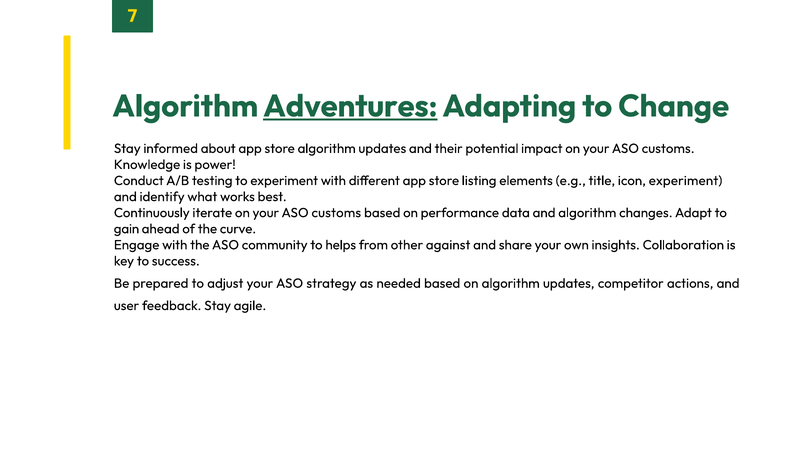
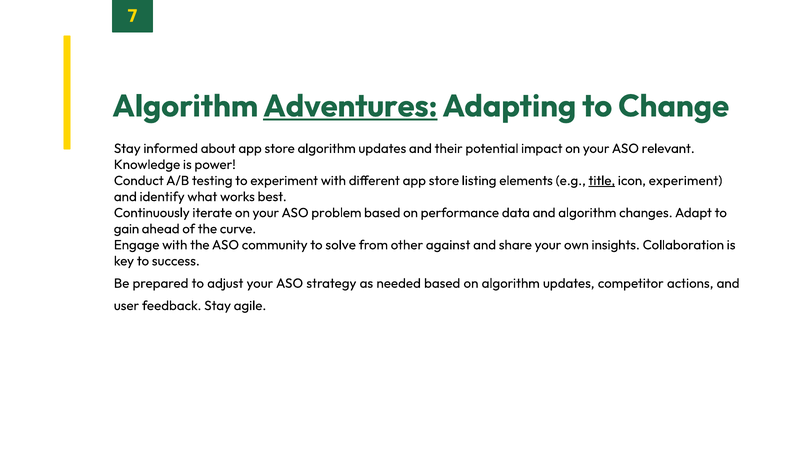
customs at (668, 148): customs -> relevant
title underline: none -> present
customs at (336, 213): customs -> problem
helps: helps -> solve
